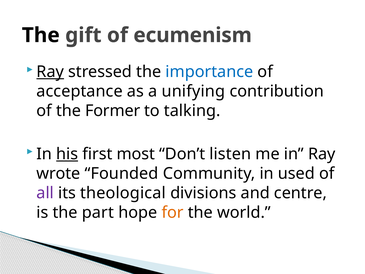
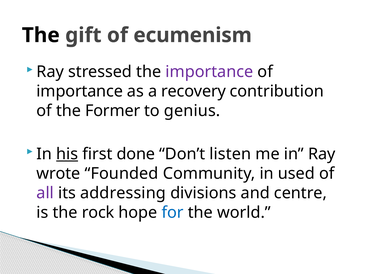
Ray at (50, 72) underline: present -> none
importance at (209, 72) colour: blue -> purple
acceptance at (80, 91): acceptance -> importance
unifying: unifying -> recovery
talking: talking -> genius
most: most -> done
theological: theological -> addressing
part: part -> rock
for colour: orange -> blue
